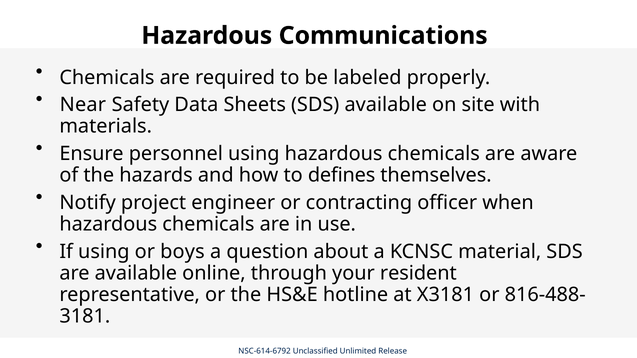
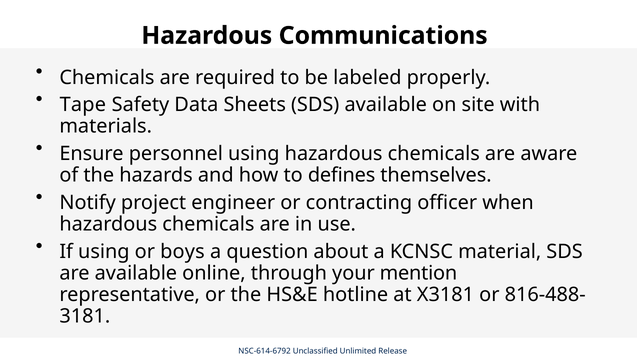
Near: Near -> Tape
resident: resident -> mention
